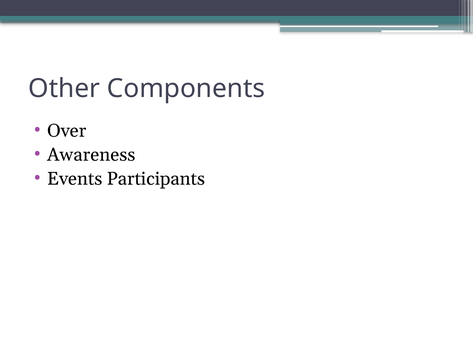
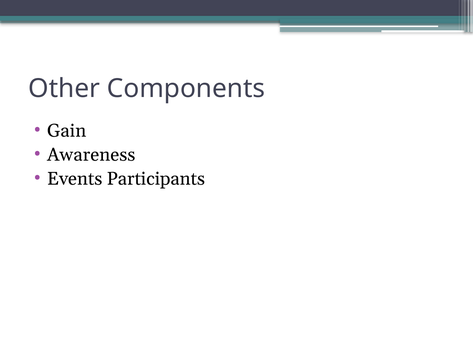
Over: Over -> Gain
